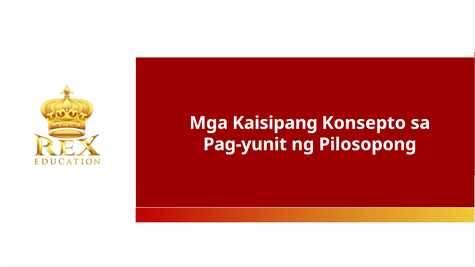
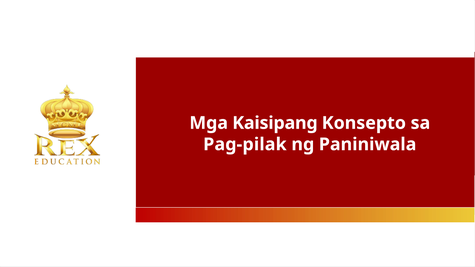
Pag-yunit: Pag-yunit -> Pag-pilak
Pilosopong: Pilosopong -> Paniniwala
